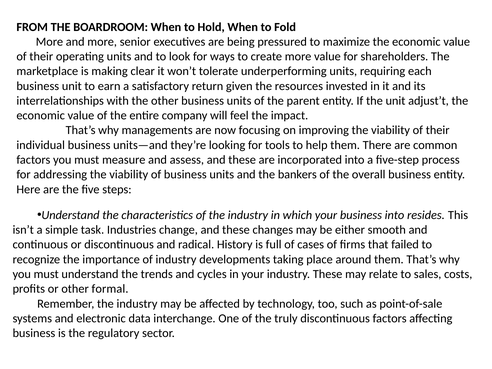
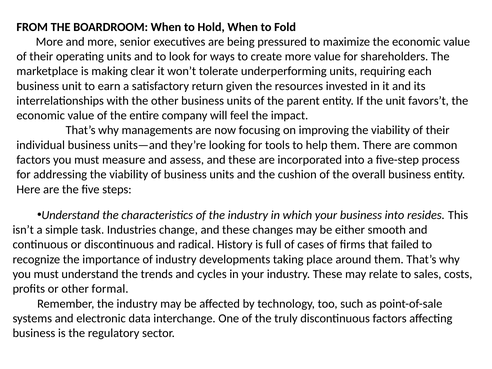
adjust’t: adjust’t -> favors’t
bankers: bankers -> cushion
